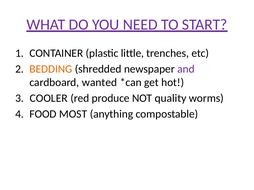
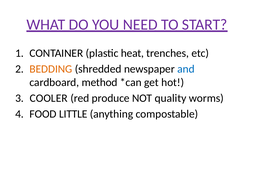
little: little -> heat
and colour: purple -> blue
wanted: wanted -> method
MOST: MOST -> LITTLE
